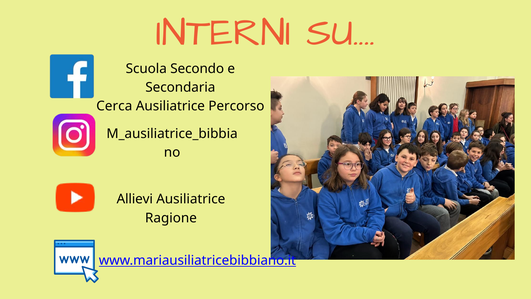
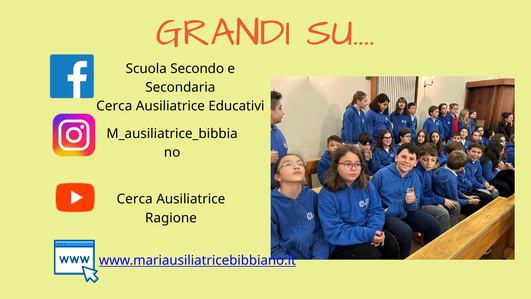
INTERNI: INTERNI -> GRANDI
Percorso: Percorso -> Educativi
Allievi at (135, 199): Allievi -> Cerca
